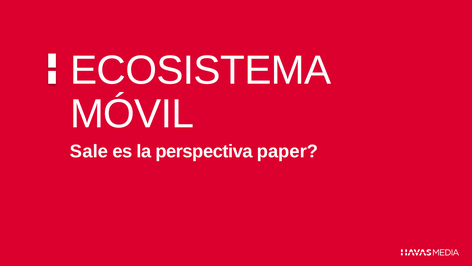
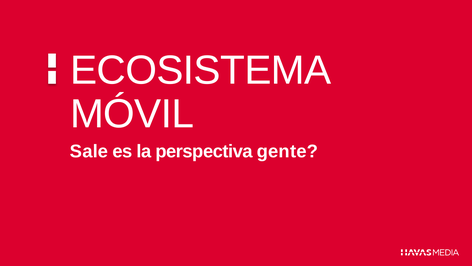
paper: paper -> gente
